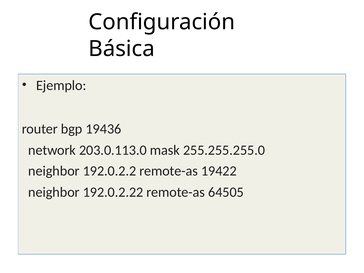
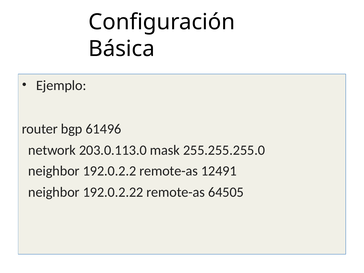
19436: 19436 -> 61496
19422: 19422 -> 12491
